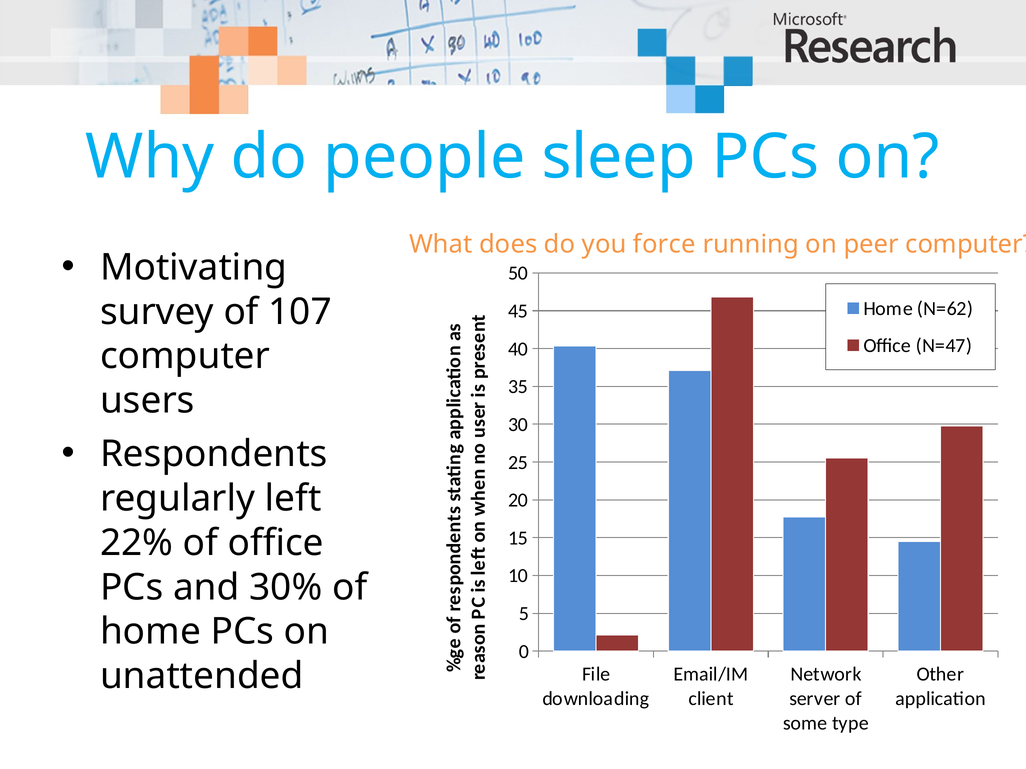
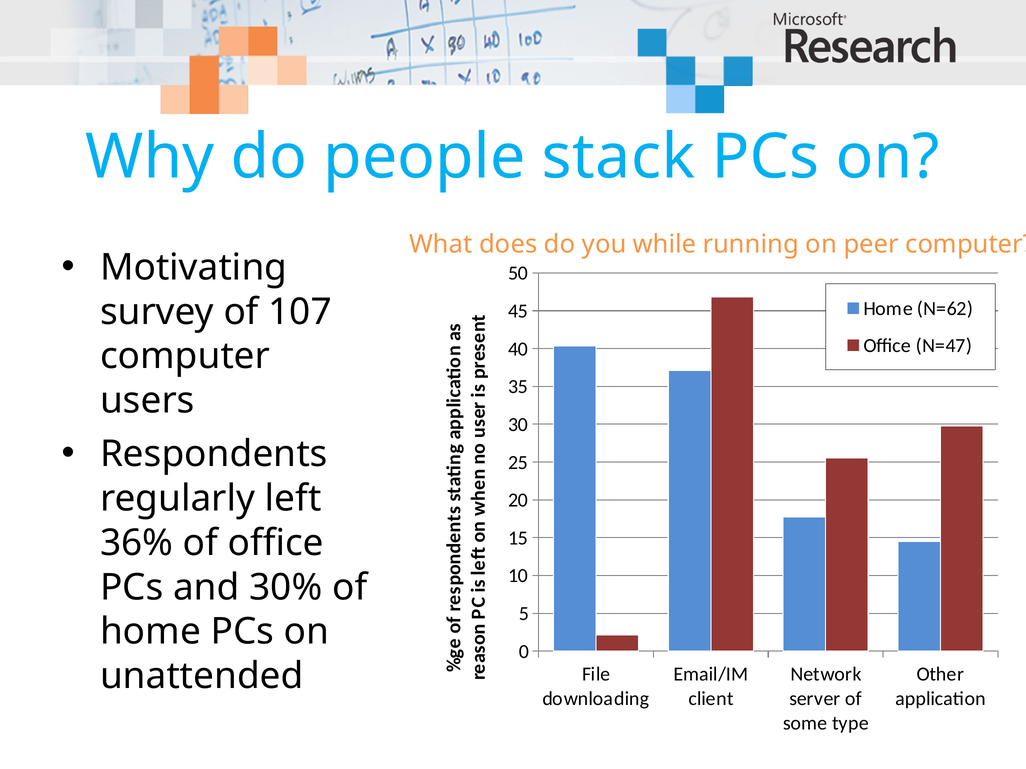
sleep: sleep -> stack
force: force -> while
22%: 22% -> 36%
